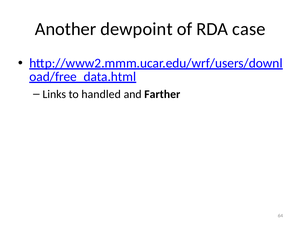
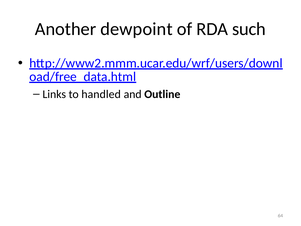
case: case -> such
Farther: Farther -> Outline
